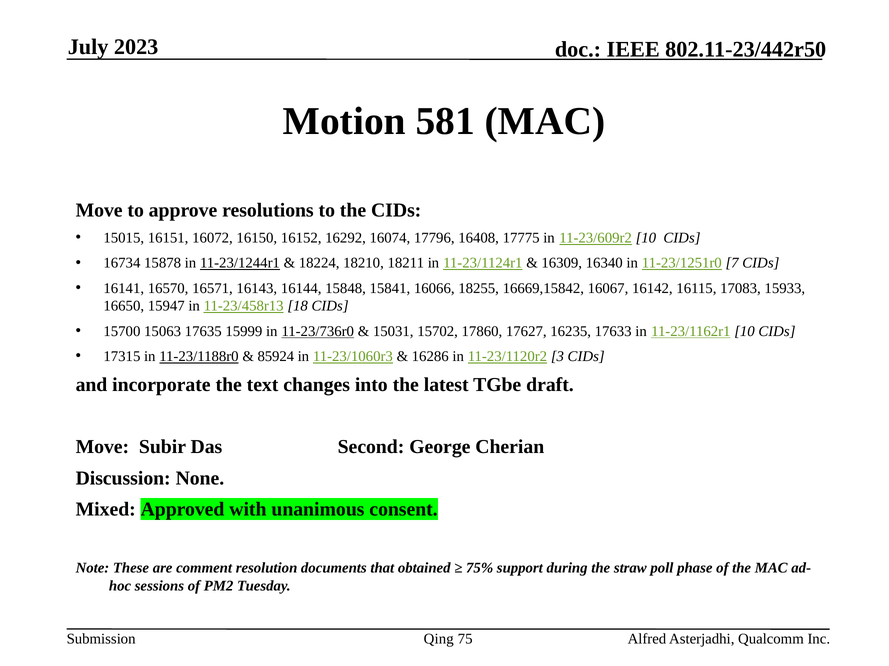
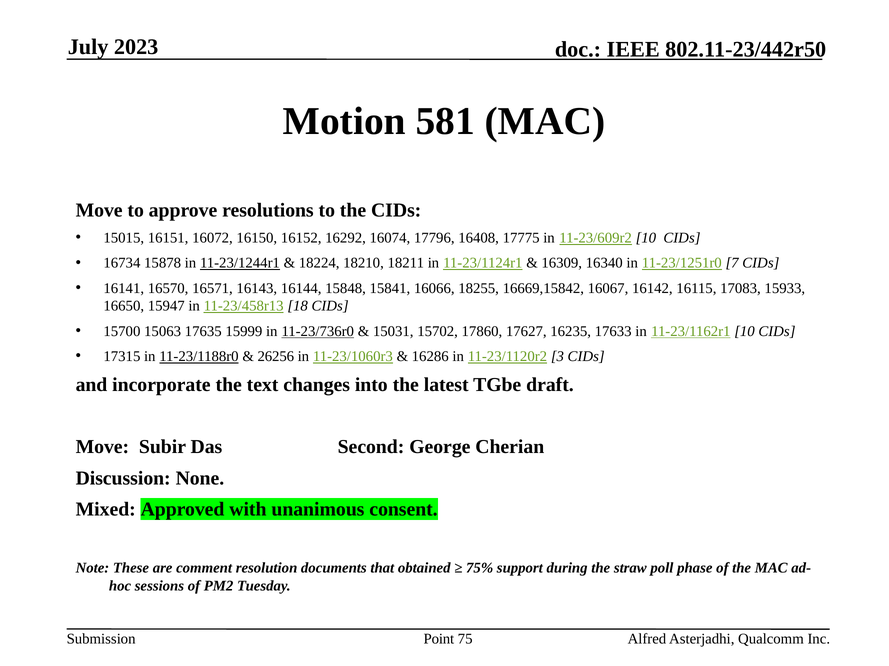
85924: 85924 -> 26256
Qing: Qing -> Point
